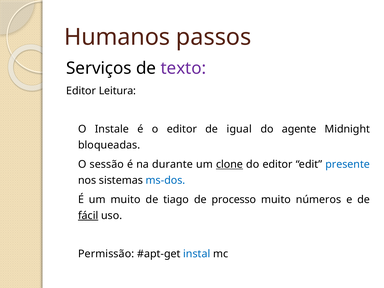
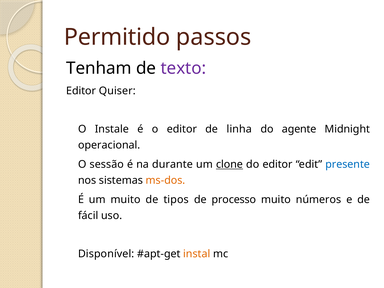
Humanos: Humanos -> Permitido
Serviços: Serviços -> Tenham
Leitura: Leitura -> Quiser
igual: igual -> linha
bloqueadas: bloqueadas -> operacional
ms-dos colour: blue -> orange
tiago: tiago -> tipos
fácil underline: present -> none
Permissão: Permissão -> Disponível
instal colour: blue -> orange
